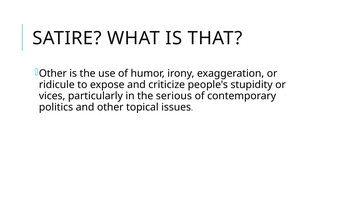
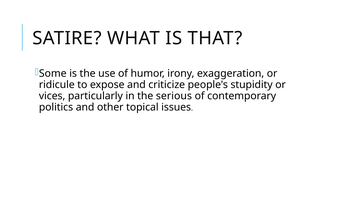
Other at (53, 73): Other -> Some
